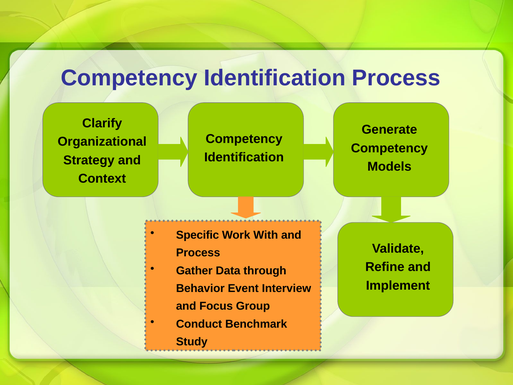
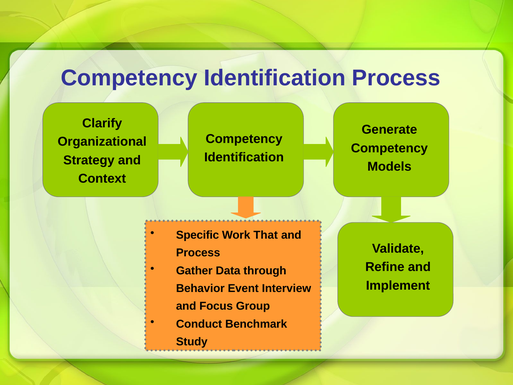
With: With -> That
